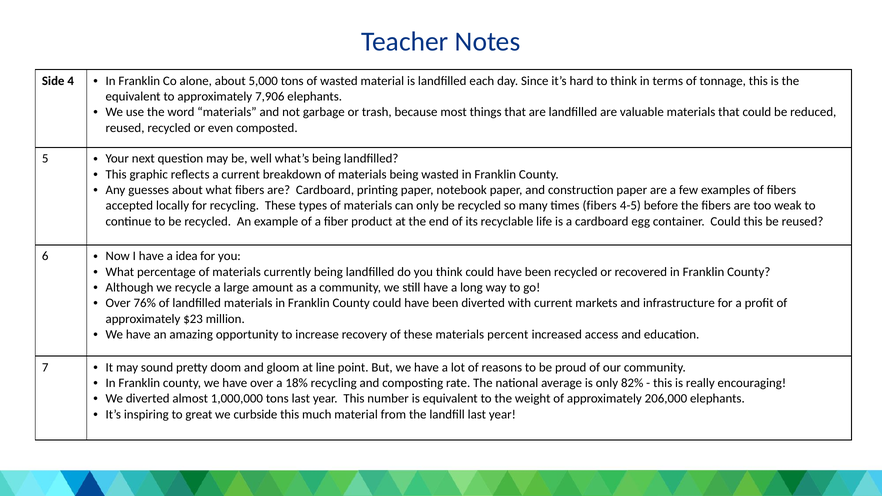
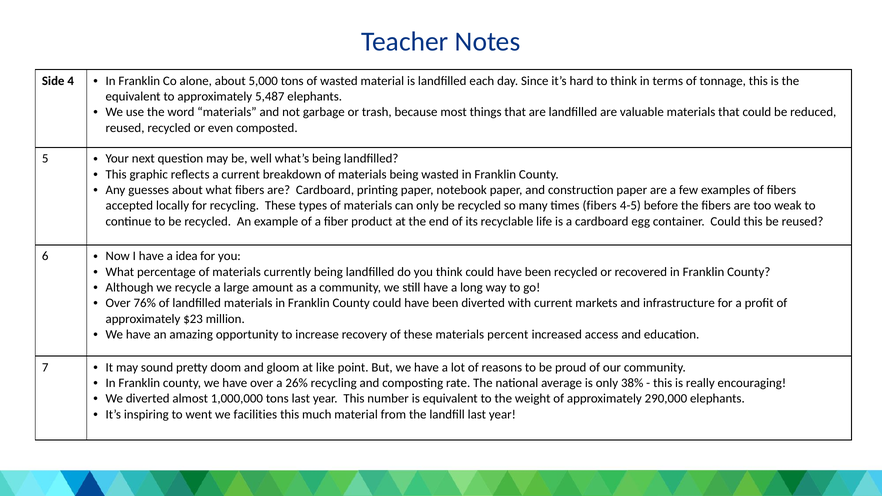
7,906: 7,906 -> 5,487
line: line -> like
18%: 18% -> 26%
82%: 82% -> 38%
206,000: 206,000 -> 290,000
great: great -> went
curbside: curbside -> facilities
